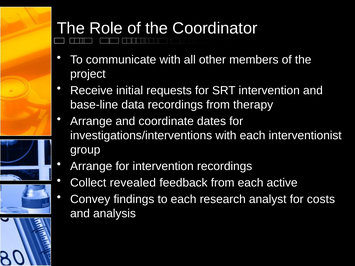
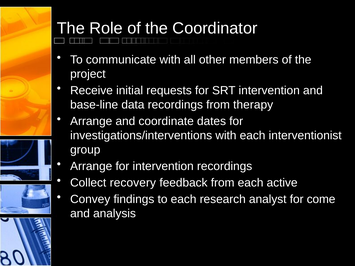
revealed: revealed -> recovery
costs: costs -> come
